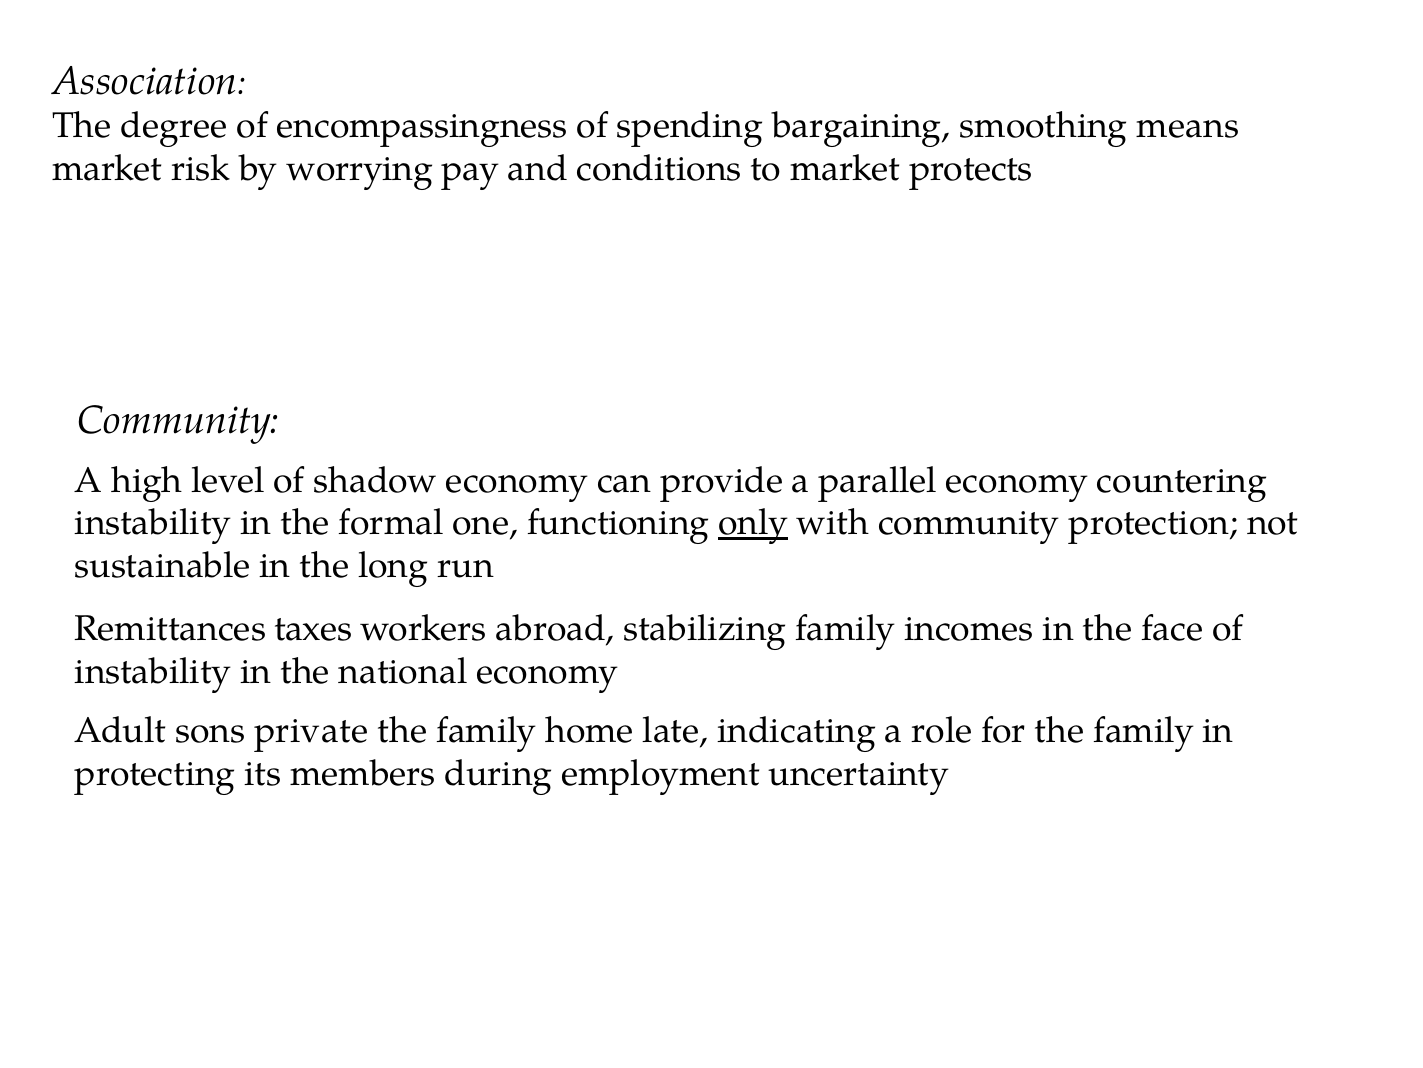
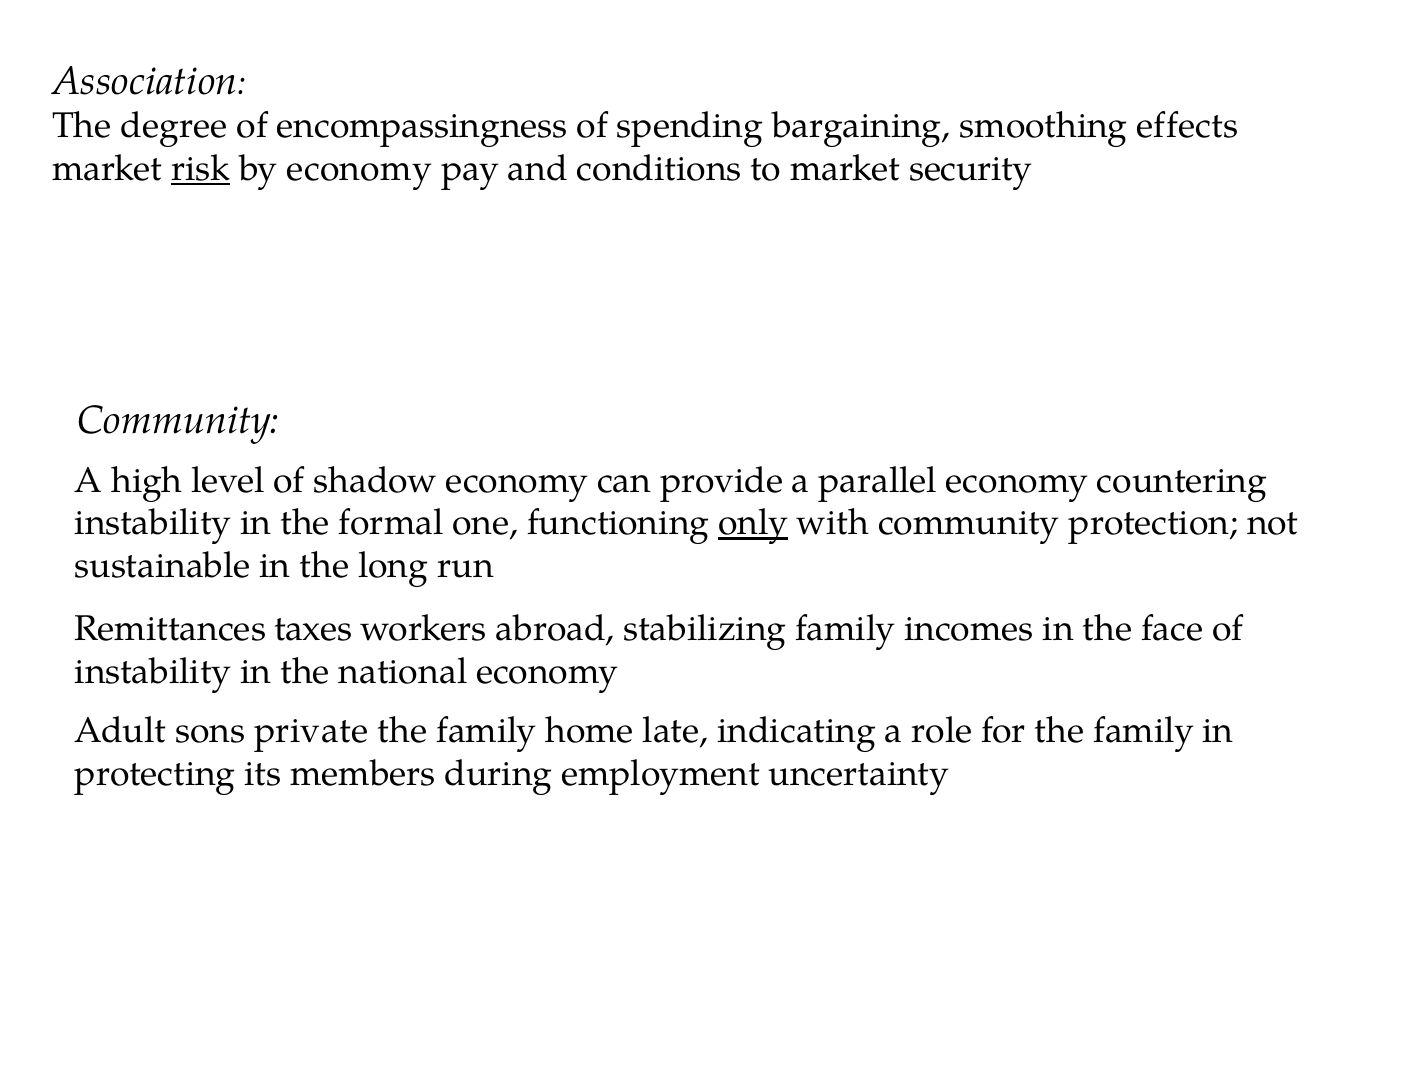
means: means -> effects
risk underline: none -> present
by worrying: worrying -> economy
protects: protects -> security
